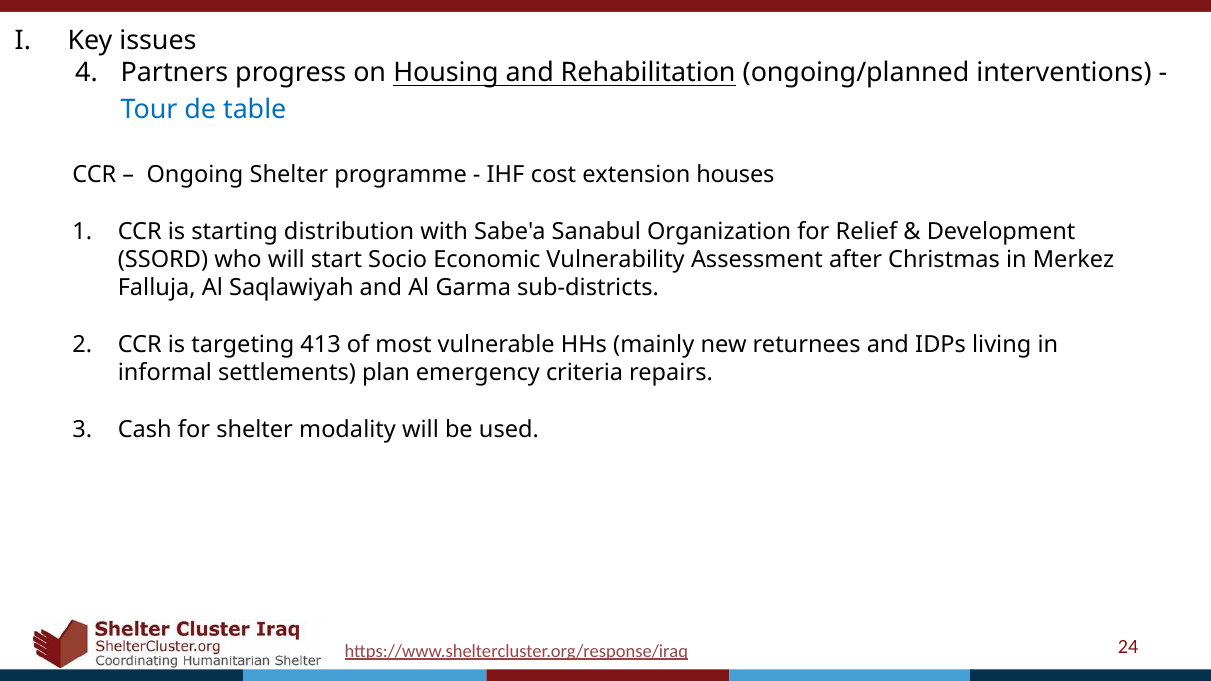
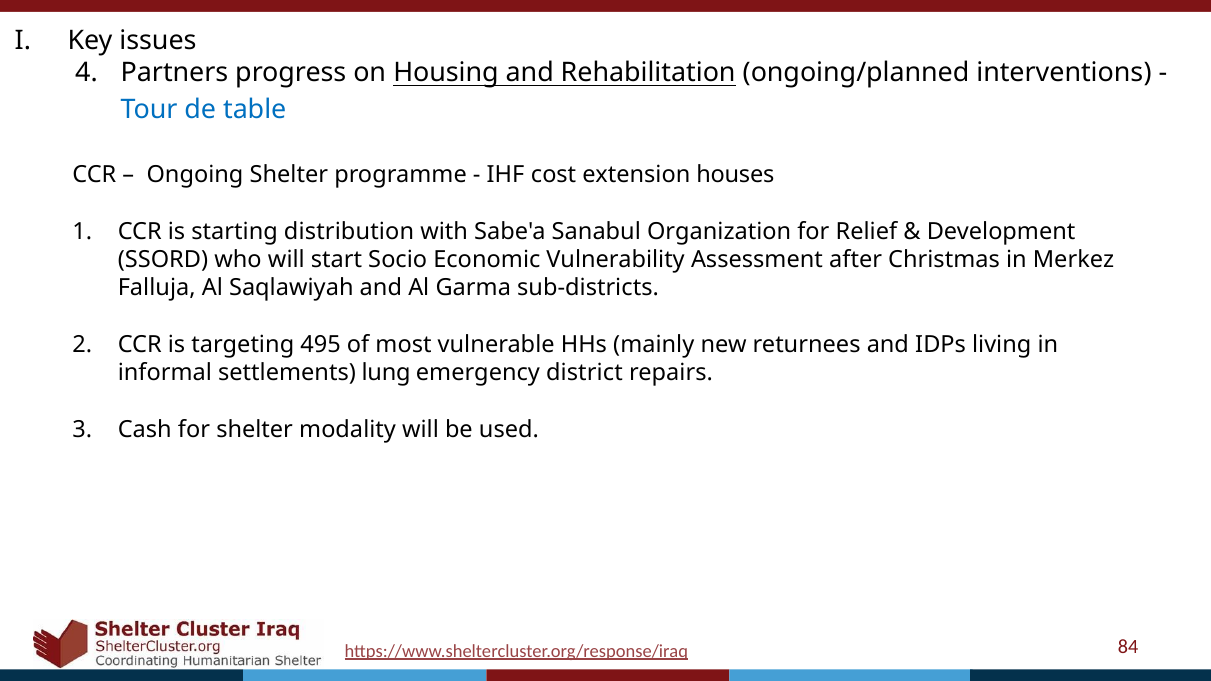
413: 413 -> 495
plan: plan -> lung
criteria: criteria -> district
24: 24 -> 84
